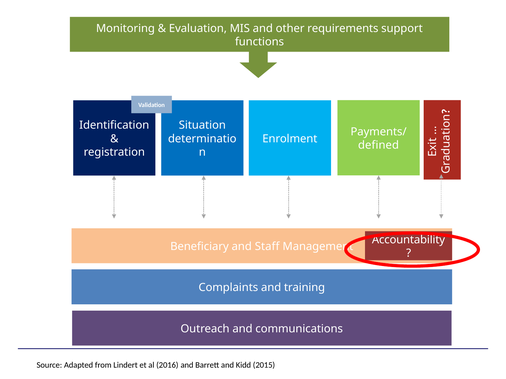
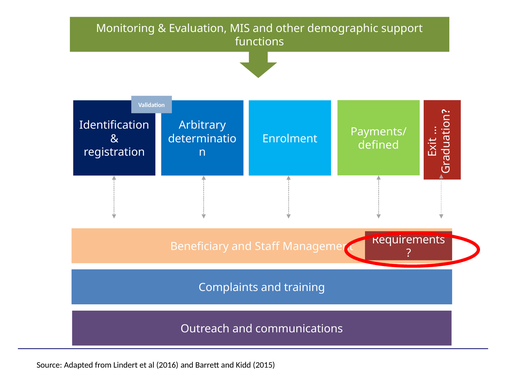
requirements: requirements -> demographic
Situation: Situation -> Arbitrary
Accountability: Accountability -> Requirements
